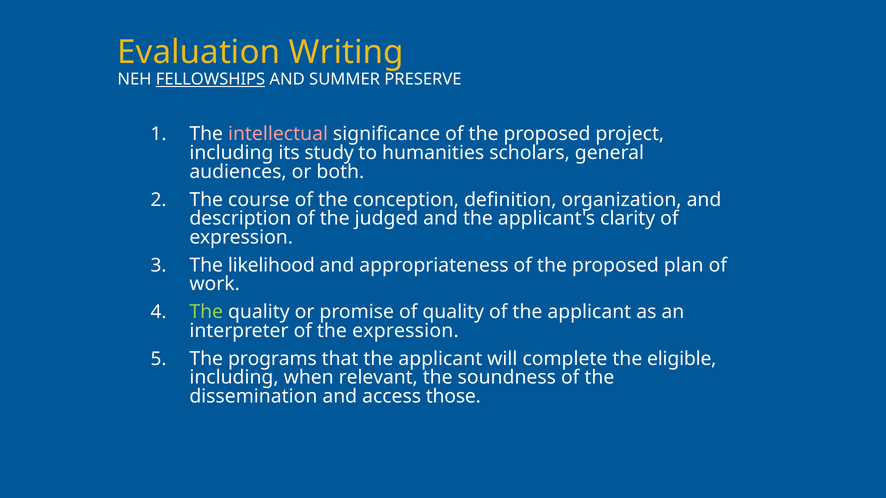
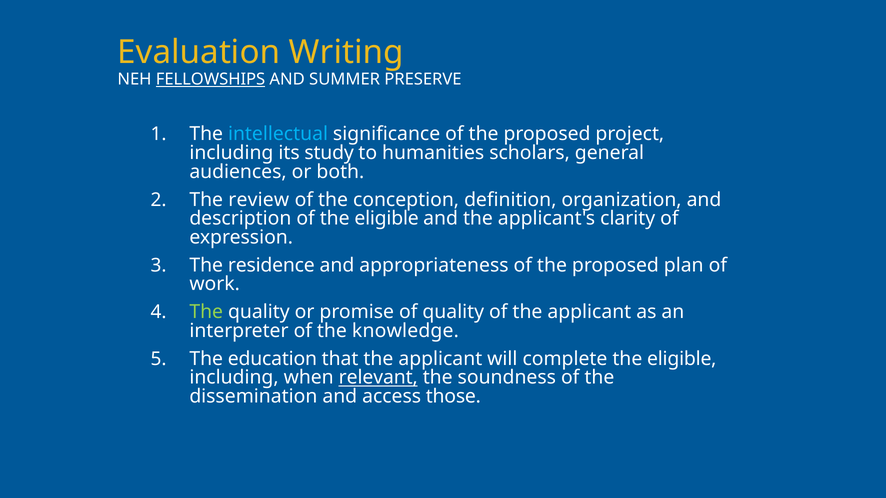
intellectual colour: pink -> light blue
course: course -> review
of the judged: judged -> eligible
likelihood: likelihood -> residence
the expression: expression -> knowledge
programs: programs -> education
relevant underline: none -> present
